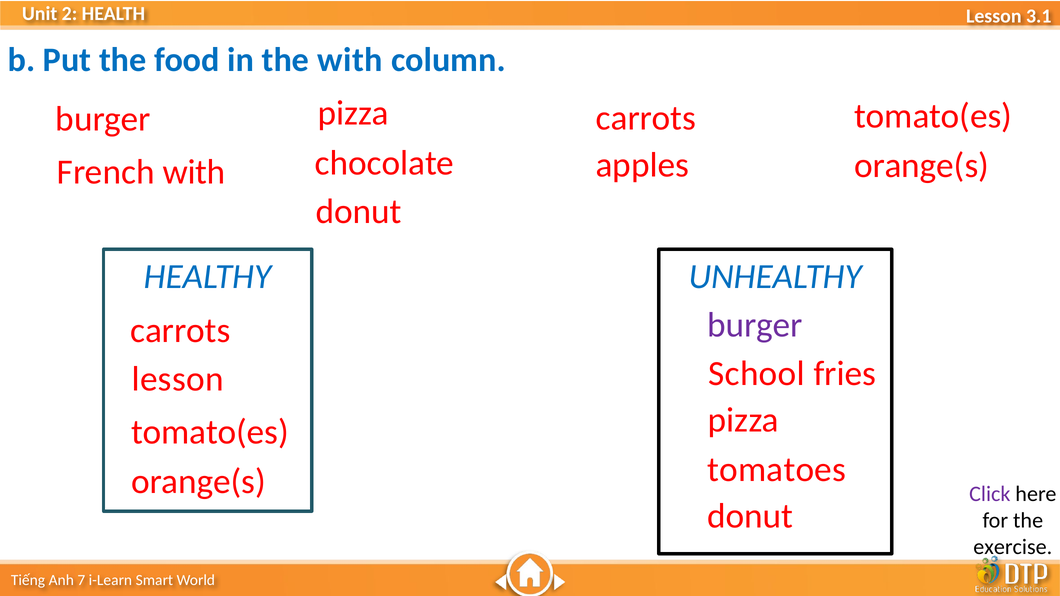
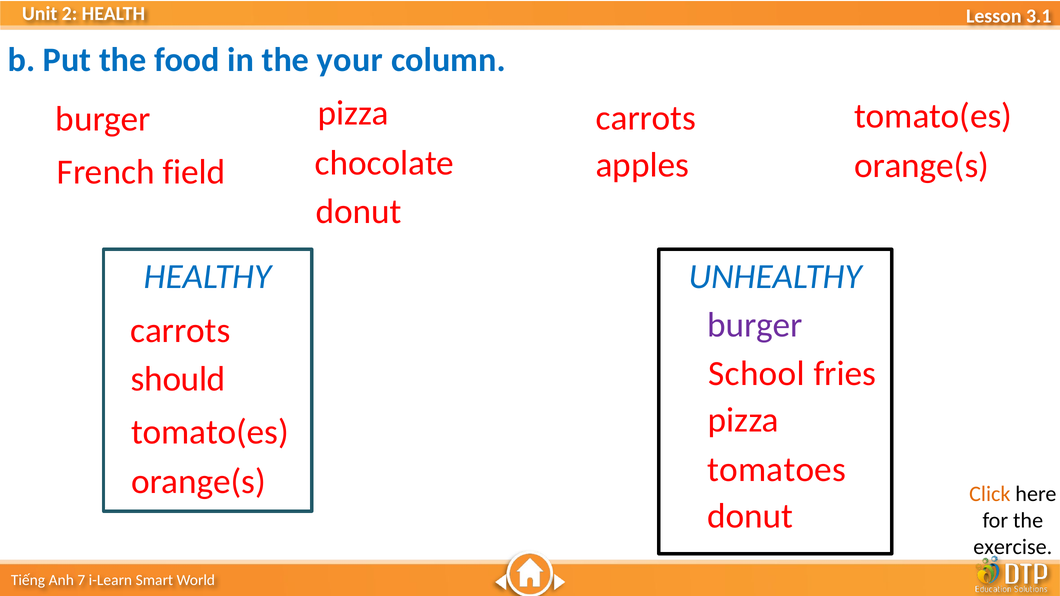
the with: with -> your
French with: with -> field
lesson at (178, 379): lesson -> should
Click colour: purple -> orange
